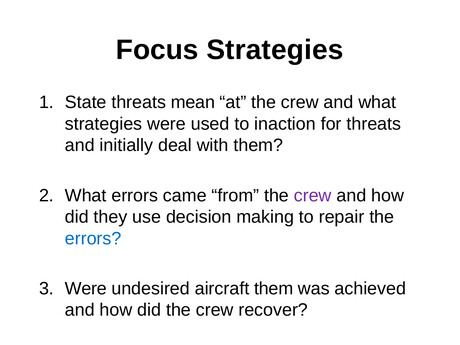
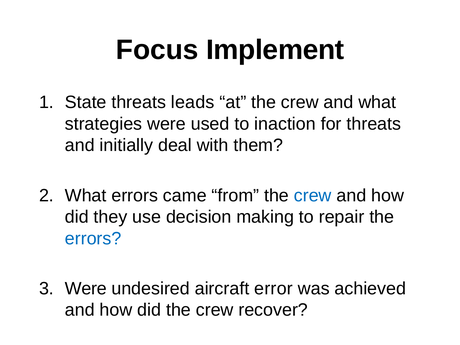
Focus Strategies: Strategies -> Implement
mean: mean -> leads
crew at (313, 195) colour: purple -> blue
aircraft them: them -> error
